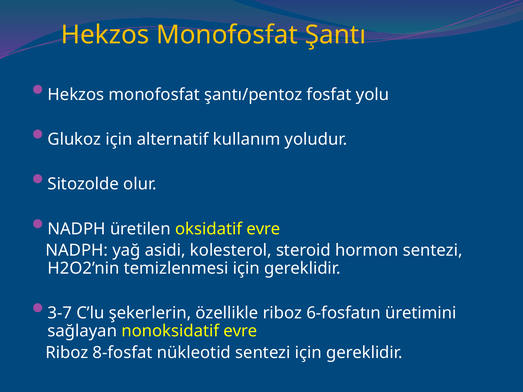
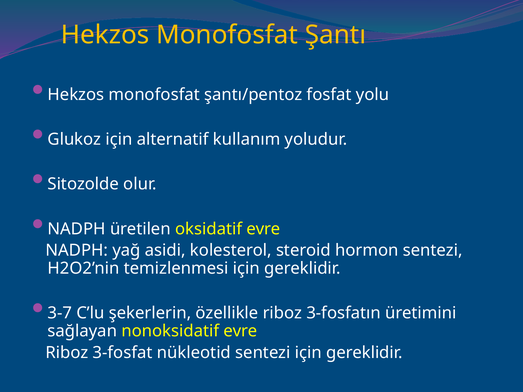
6-fosfatın: 6-fosfatın -> 3-fosfatın
8-fosfat: 8-fosfat -> 3-fosfat
